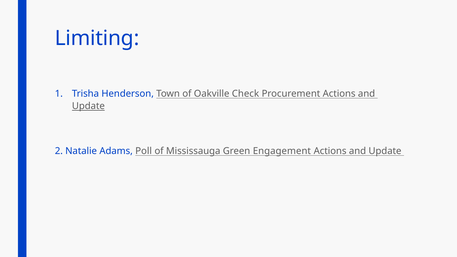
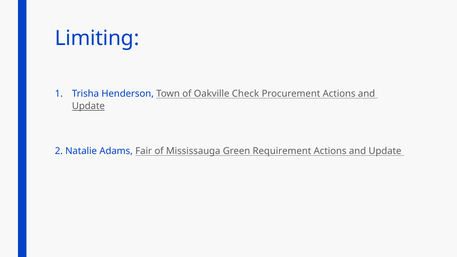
Poll: Poll -> Fair
Engagement: Engagement -> Requirement
